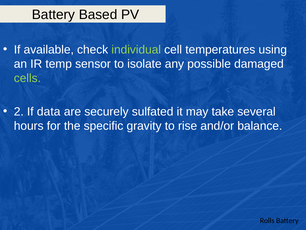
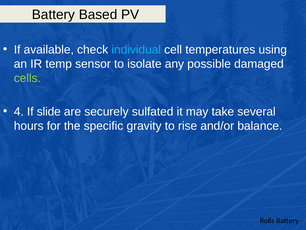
individual colour: light green -> light blue
2: 2 -> 4
data: data -> slide
